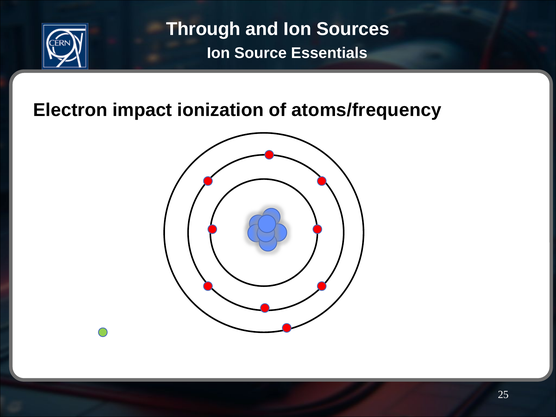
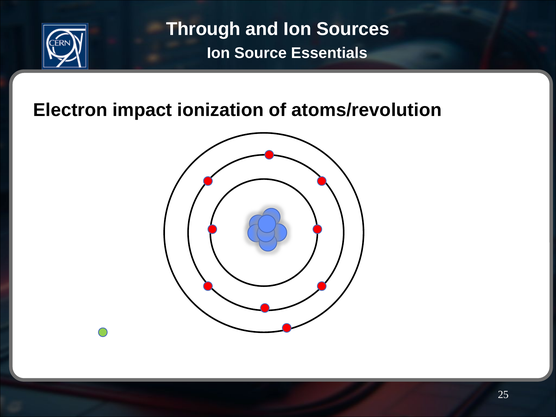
atoms/frequency: atoms/frequency -> atoms/revolution
